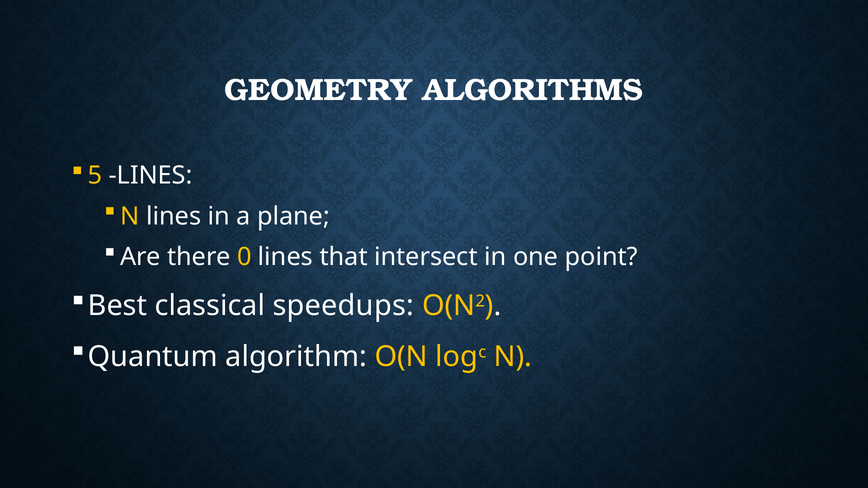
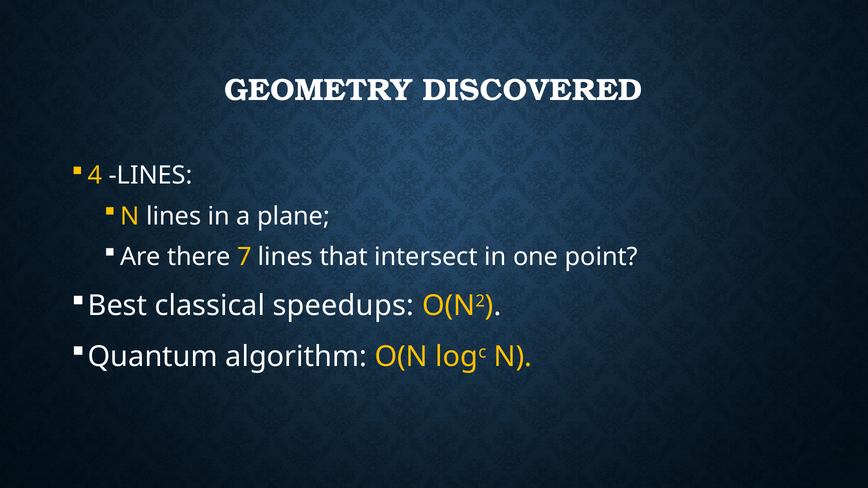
ALGORITHMS: ALGORITHMS -> DISCOVERED
5: 5 -> 4
0: 0 -> 7
